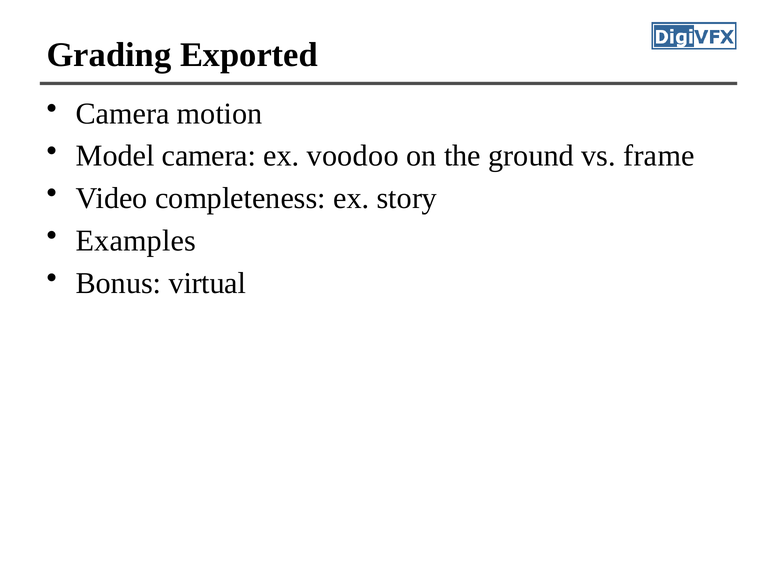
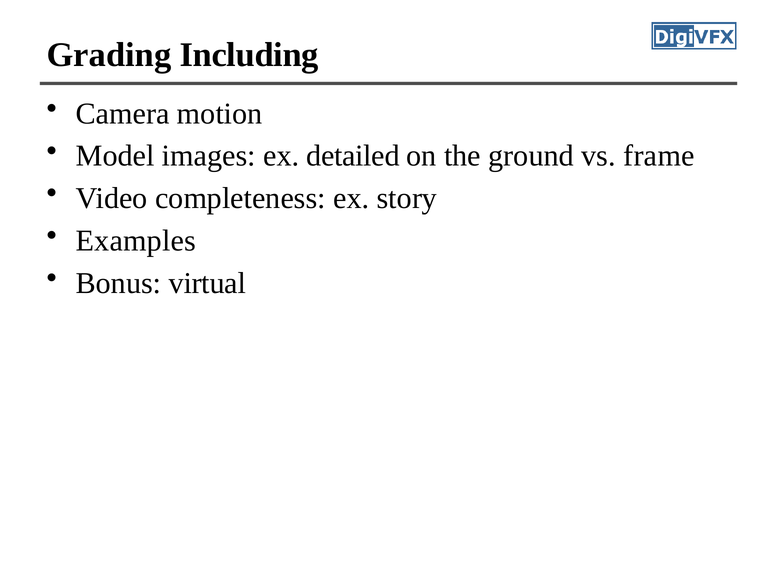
Exported: Exported -> Including
Model camera: camera -> images
voodoo: voodoo -> detailed
